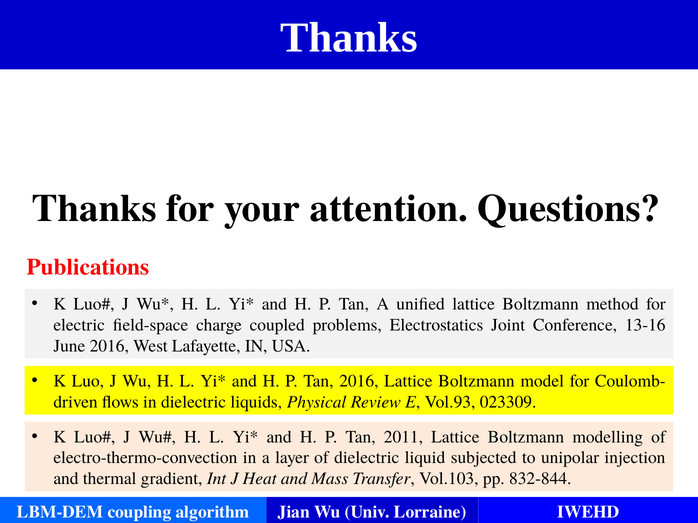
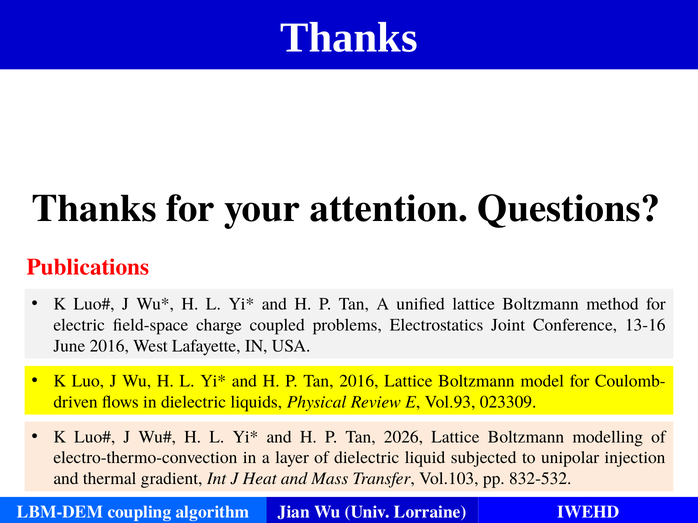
2011: 2011 -> 2026
832-844: 832-844 -> 832-532
